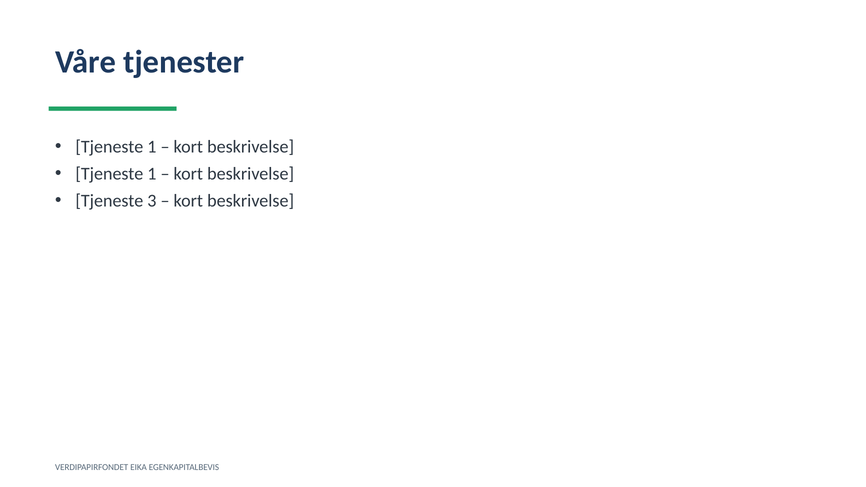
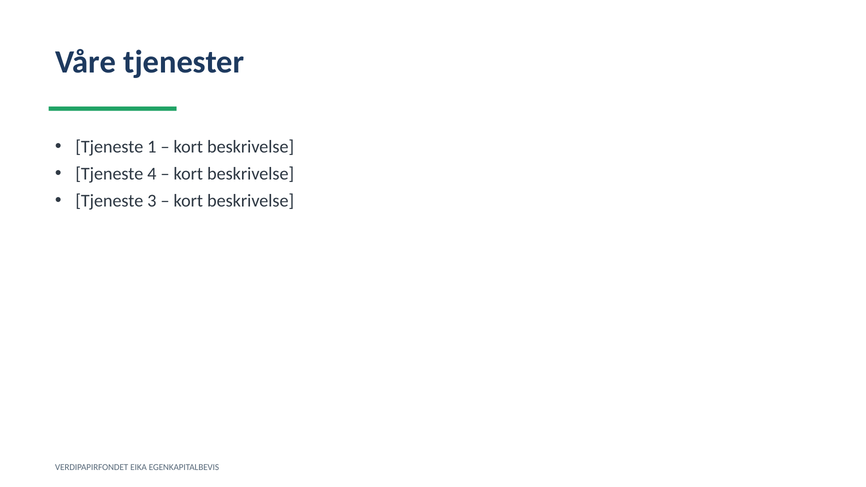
1 at (152, 174): 1 -> 4
